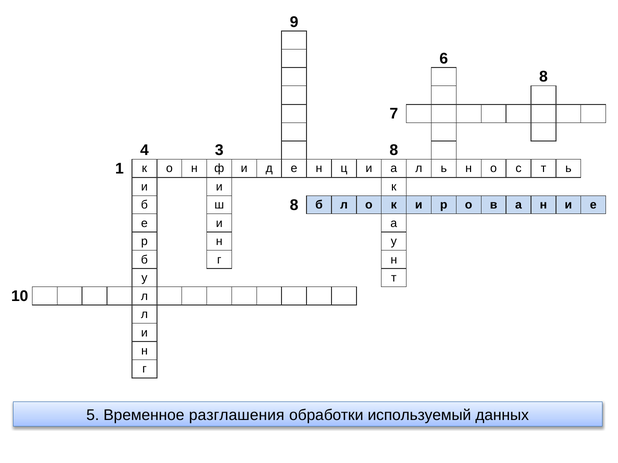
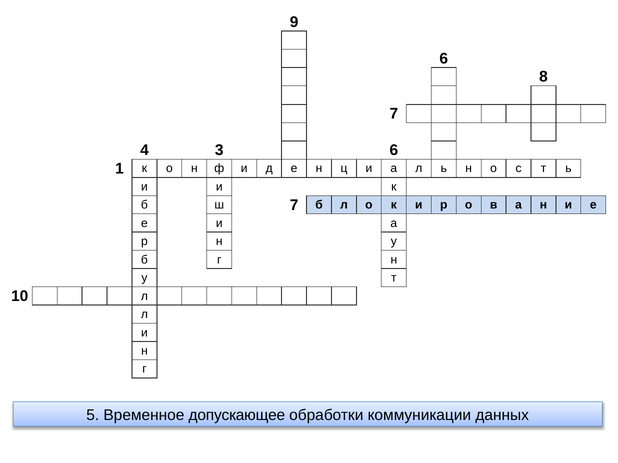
3 8: 8 -> 6
ш 8: 8 -> 7
разглашения: разглашения -> допускающее
используемый: используемый -> коммуникации
